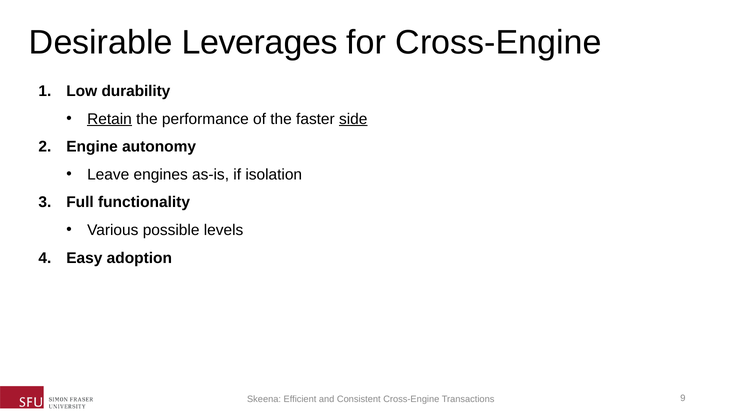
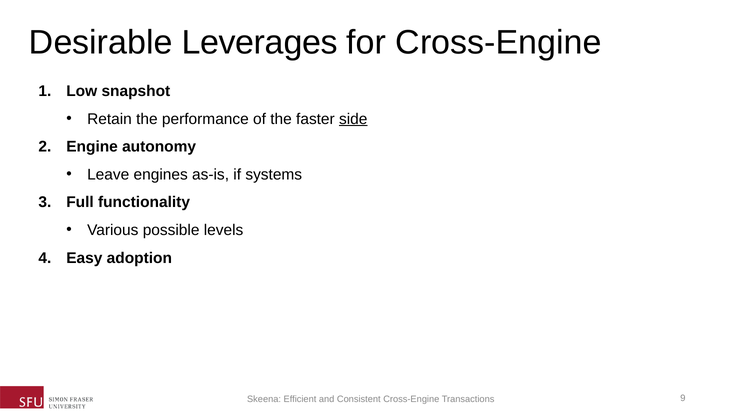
durability: durability -> snapshot
Retain underline: present -> none
isolation: isolation -> systems
